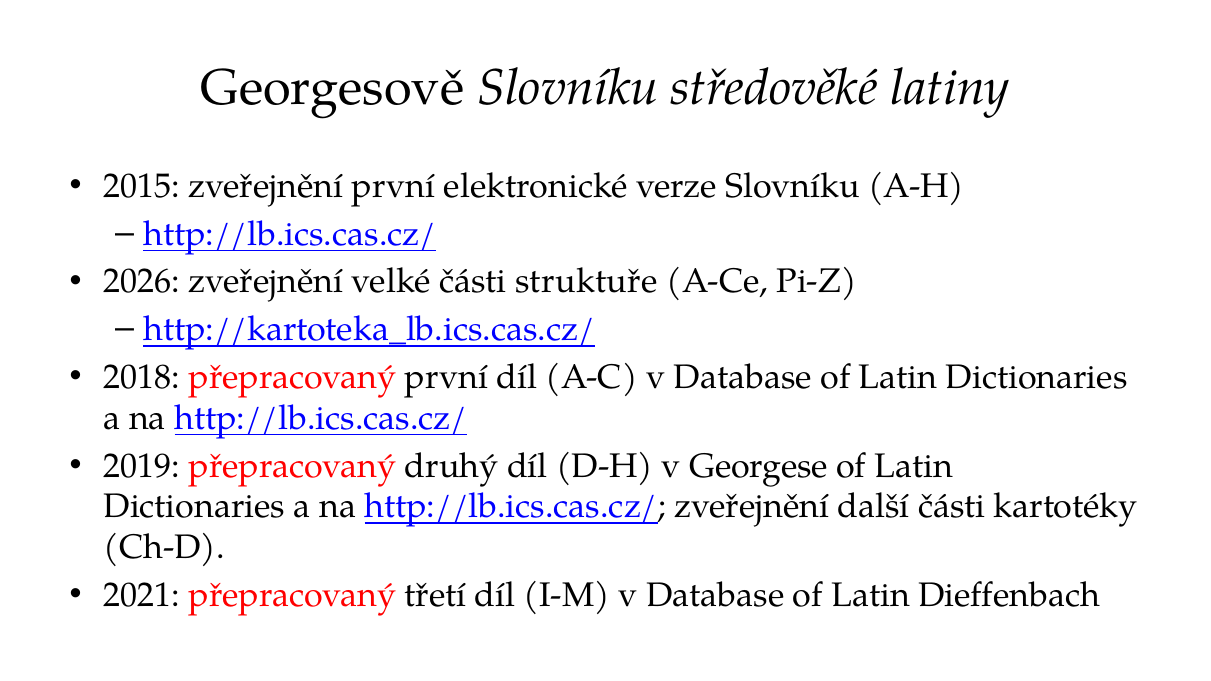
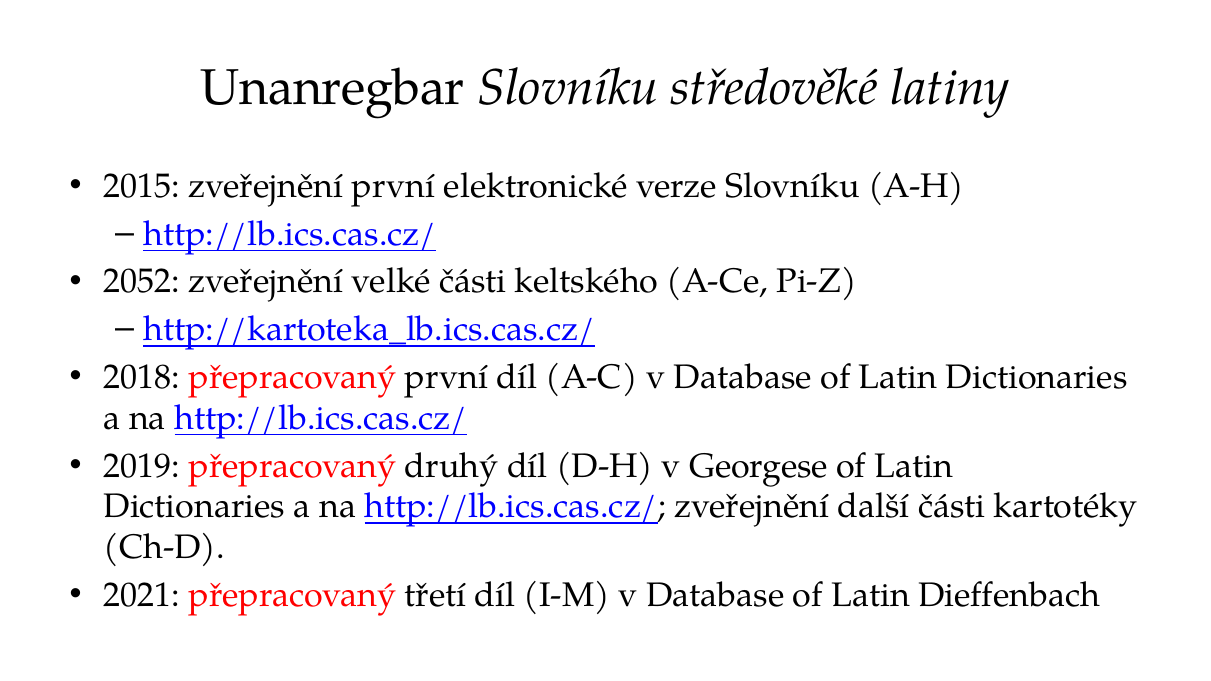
Georgesově: Georgesově -> Unanregbar
2026: 2026 -> 2052
struktuře: struktuře -> keltského
